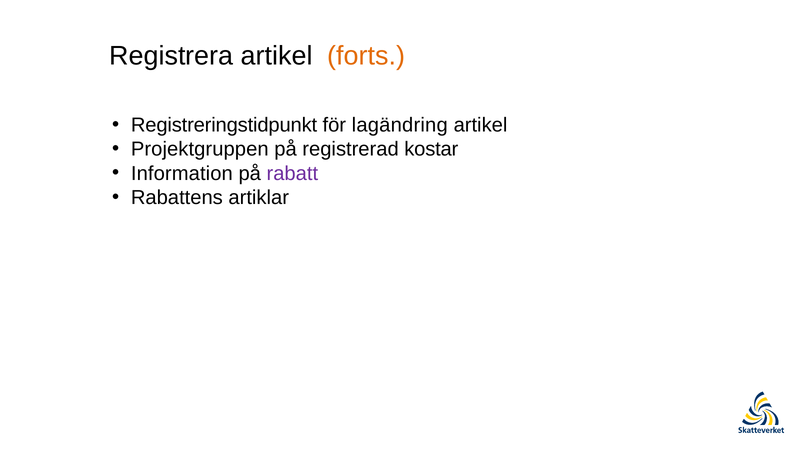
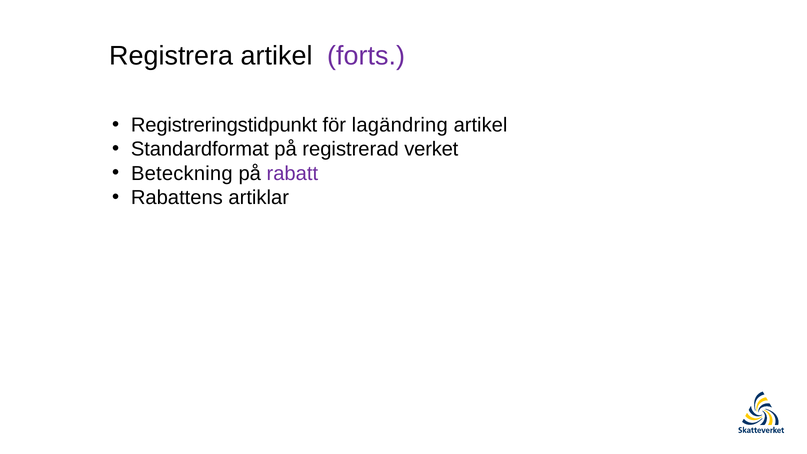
forts colour: orange -> purple
Projektgruppen: Projektgruppen -> Standardformat
kostar: kostar -> verket
Information: Information -> Beteckning
